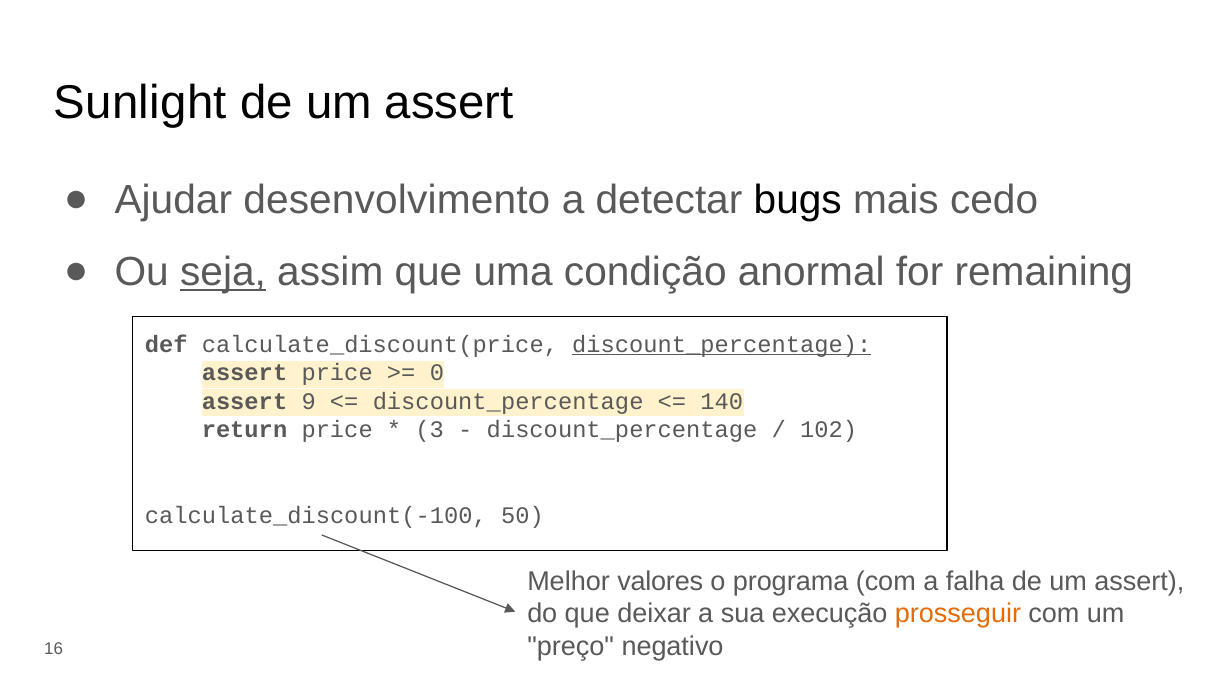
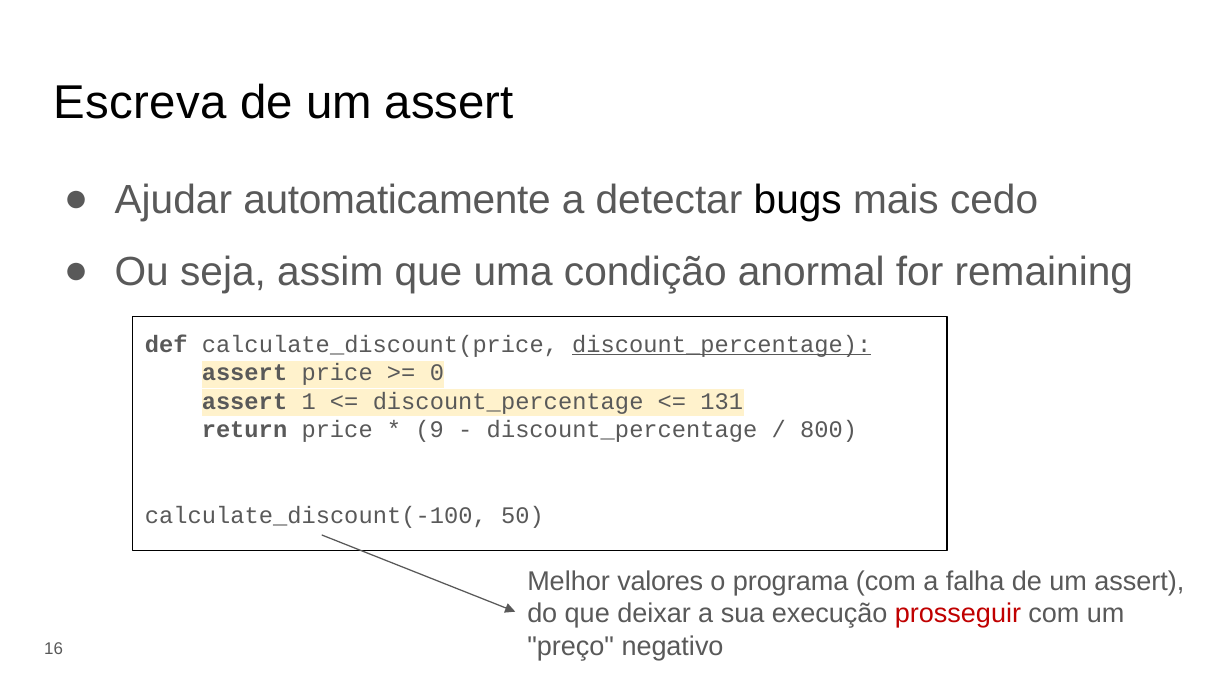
Sunlight: Sunlight -> Escreva
desenvolvimento: desenvolvimento -> automaticamente
seja underline: present -> none
9: 9 -> 1
140: 140 -> 131
3: 3 -> 9
102: 102 -> 800
prosseguir colour: orange -> red
